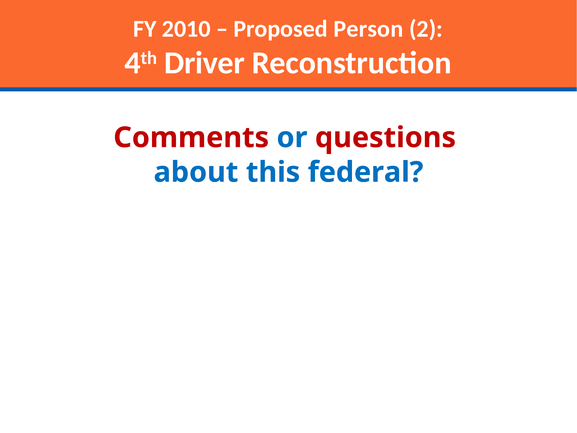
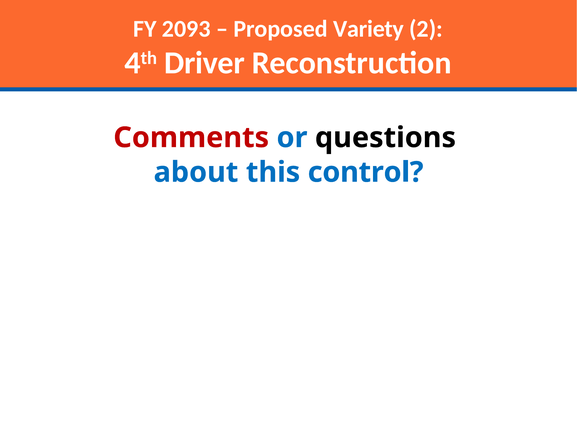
2010: 2010 -> 2093
Person: Person -> Variety
questions colour: red -> black
federal: federal -> control
